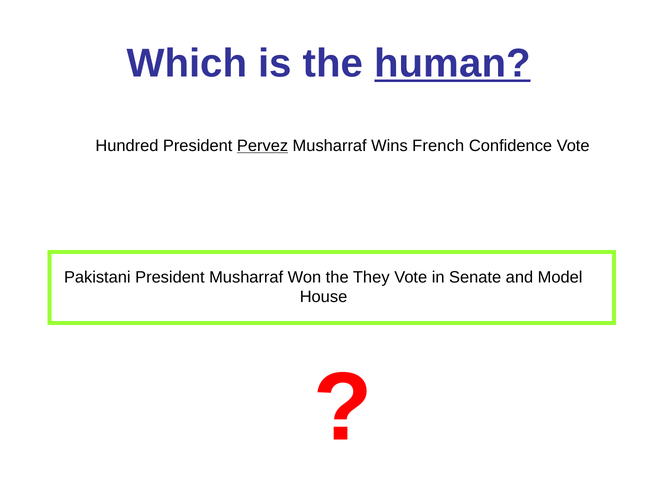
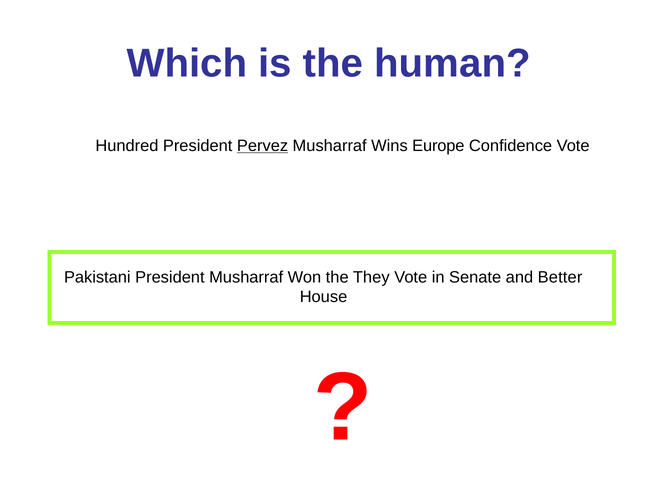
human underline: present -> none
French: French -> Europe
Model: Model -> Better
